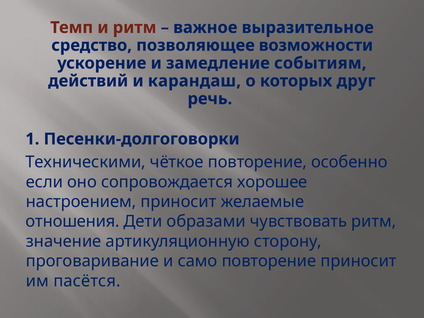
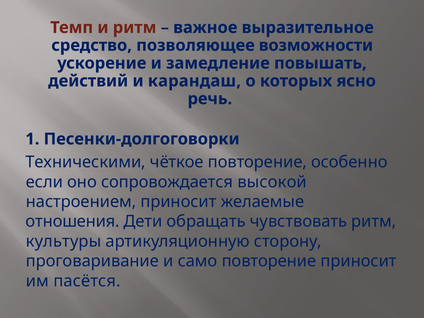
событиям: событиям -> повышать
друг: друг -> ясно
хорошее: хорошее -> высокой
образами: образами -> обращать
значение: значение -> культуры
